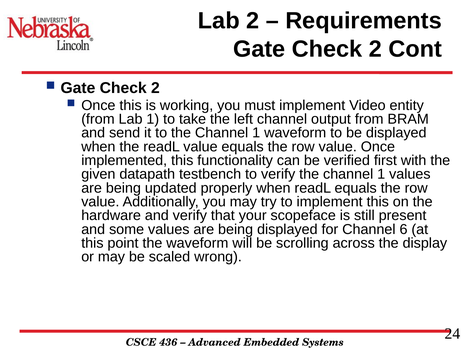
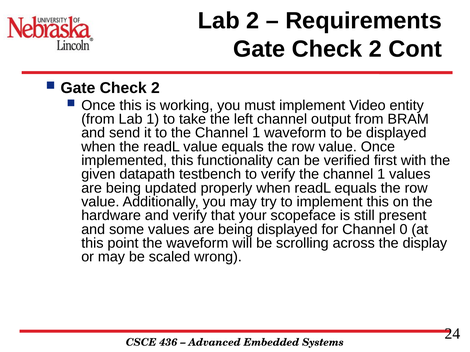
6: 6 -> 0
